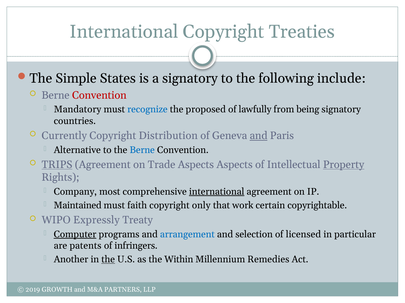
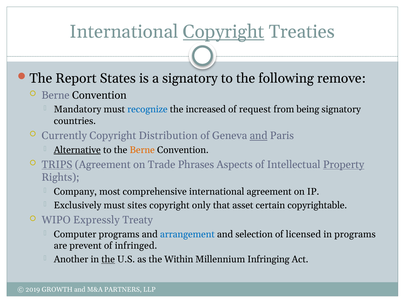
Copyright at (224, 32) underline: none -> present
Simple: Simple -> Report
include: include -> remove
Convention at (99, 95) colour: red -> black
proposed: proposed -> increased
lawfully: lawfully -> request
Alternative underline: none -> present
Berne at (142, 150) colour: blue -> orange
Trade Aspects: Aspects -> Phrases
international at (217, 192) underline: present -> none
Maintained: Maintained -> Exclusively
faith: faith -> sites
work: work -> asset
Computer underline: present -> none
in particular: particular -> programs
patents: patents -> prevent
infringers: infringers -> infringed
Remedies: Remedies -> Infringing
